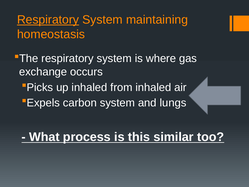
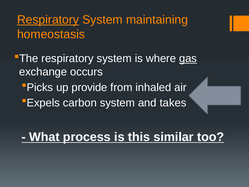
gas underline: none -> present
up inhaled: inhaled -> provide
lungs: lungs -> takes
